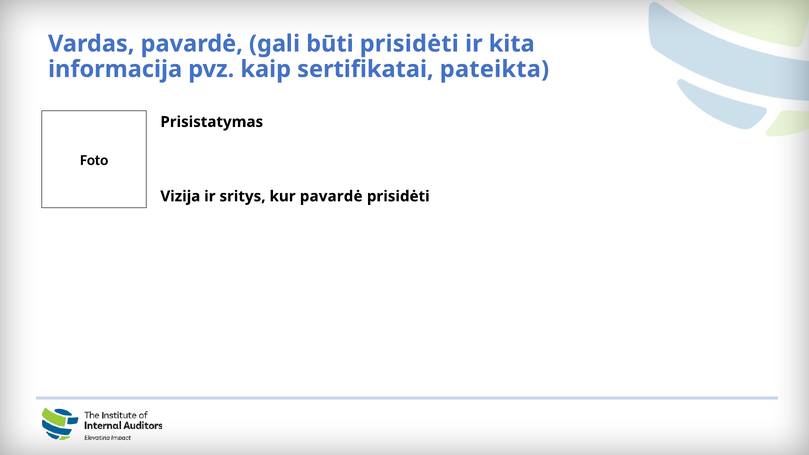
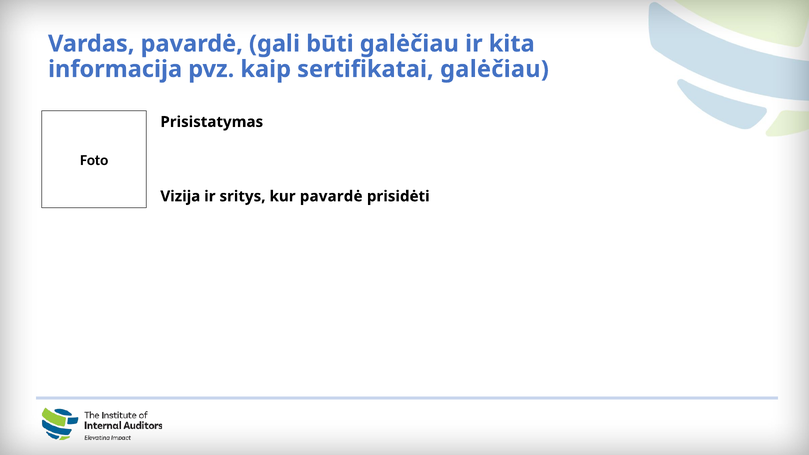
būti prisidėti: prisidėti -> galėčiau
sertifikatai pateikta: pateikta -> galėčiau
